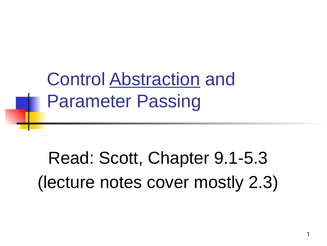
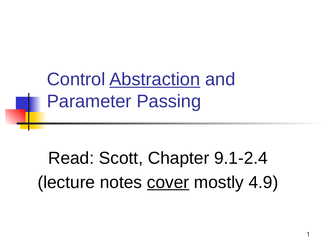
9.1-5.3: 9.1-5.3 -> 9.1-2.4
cover underline: none -> present
2.3: 2.3 -> 4.9
